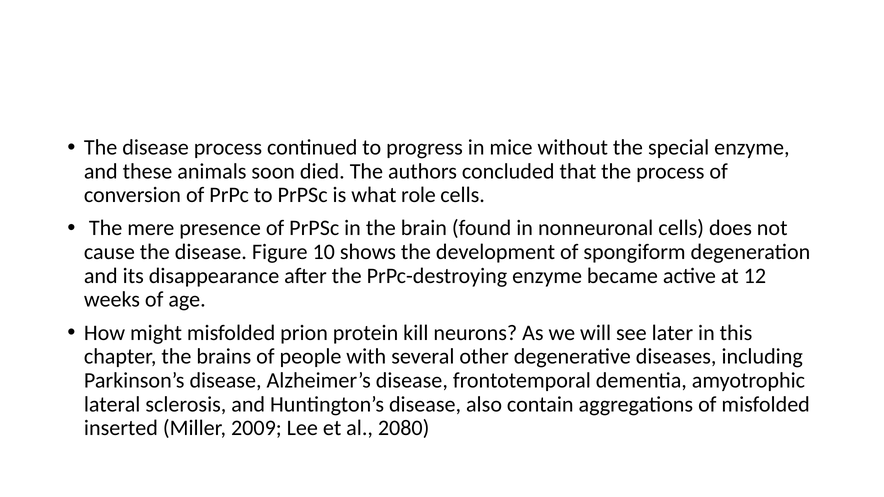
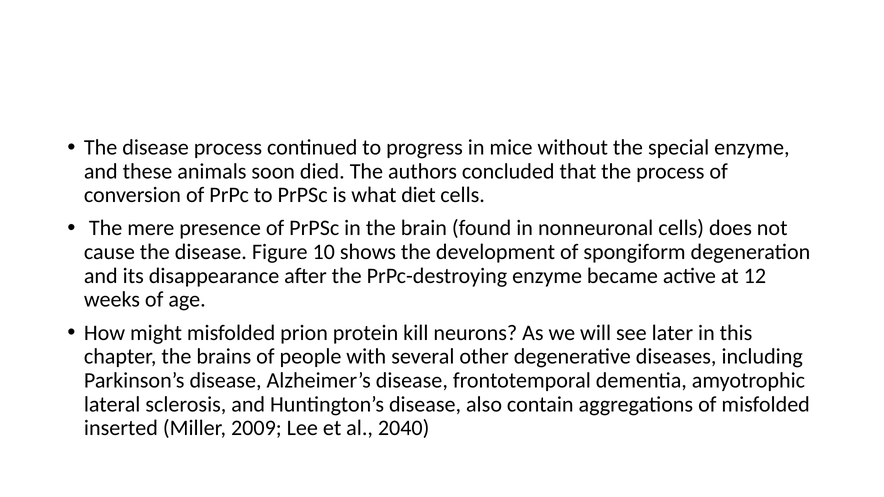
role: role -> diet
2080: 2080 -> 2040
